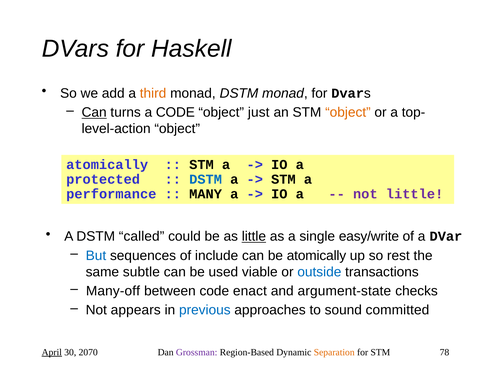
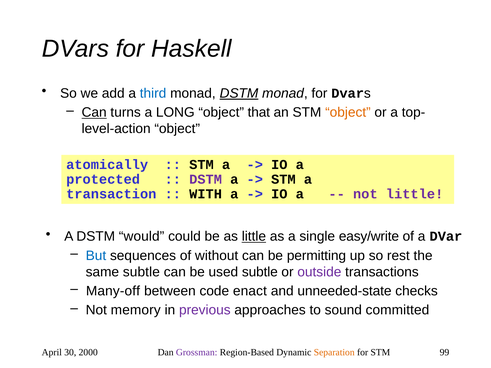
third colour: orange -> blue
DSTM at (239, 93) underline: none -> present
a CODE: CODE -> LONG
just: just -> that
DSTM at (206, 179) colour: blue -> purple
performance: performance -> transaction
MANY: MANY -> WITH
called: called -> would
include: include -> without
be atomically: atomically -> permitting
used viable: viable -> subtle
outside colour: blue -> purple
argument-state: argument-state -> unneeded-state
appears: appears -> memory
previous colour: blue -> purple
April underline: present -> none
2070: 2070 -> 2000
78: 78 -> 99
